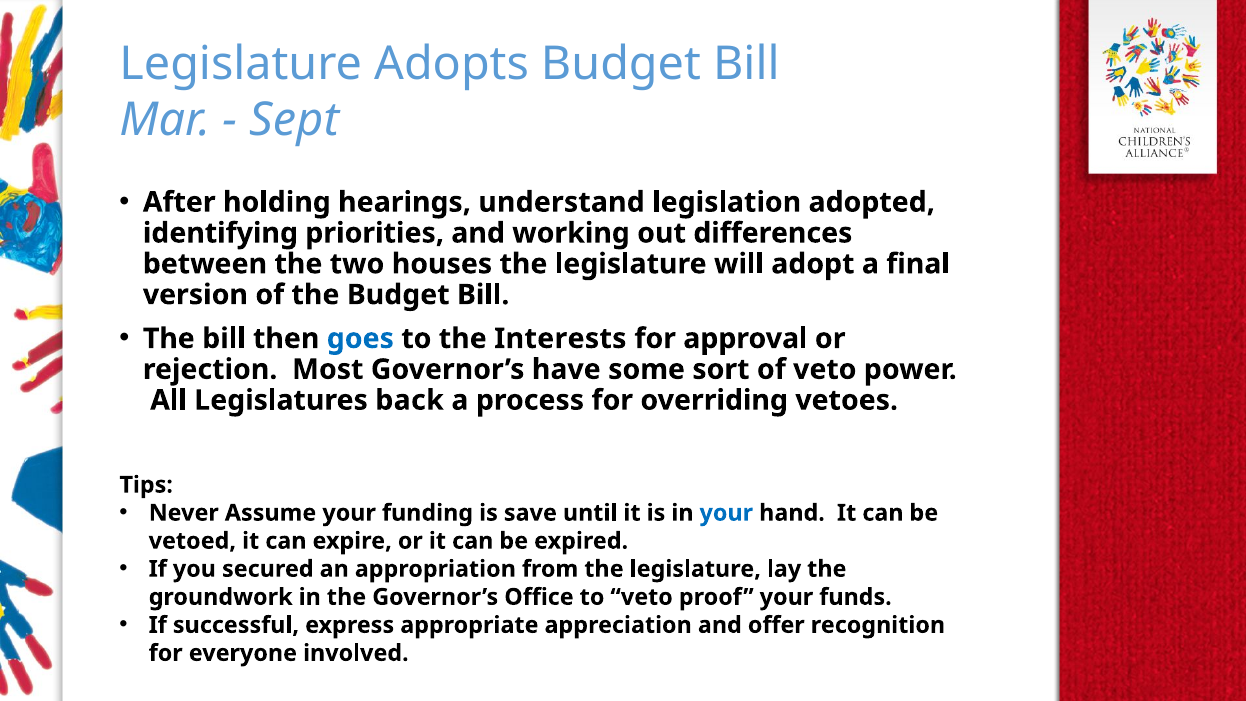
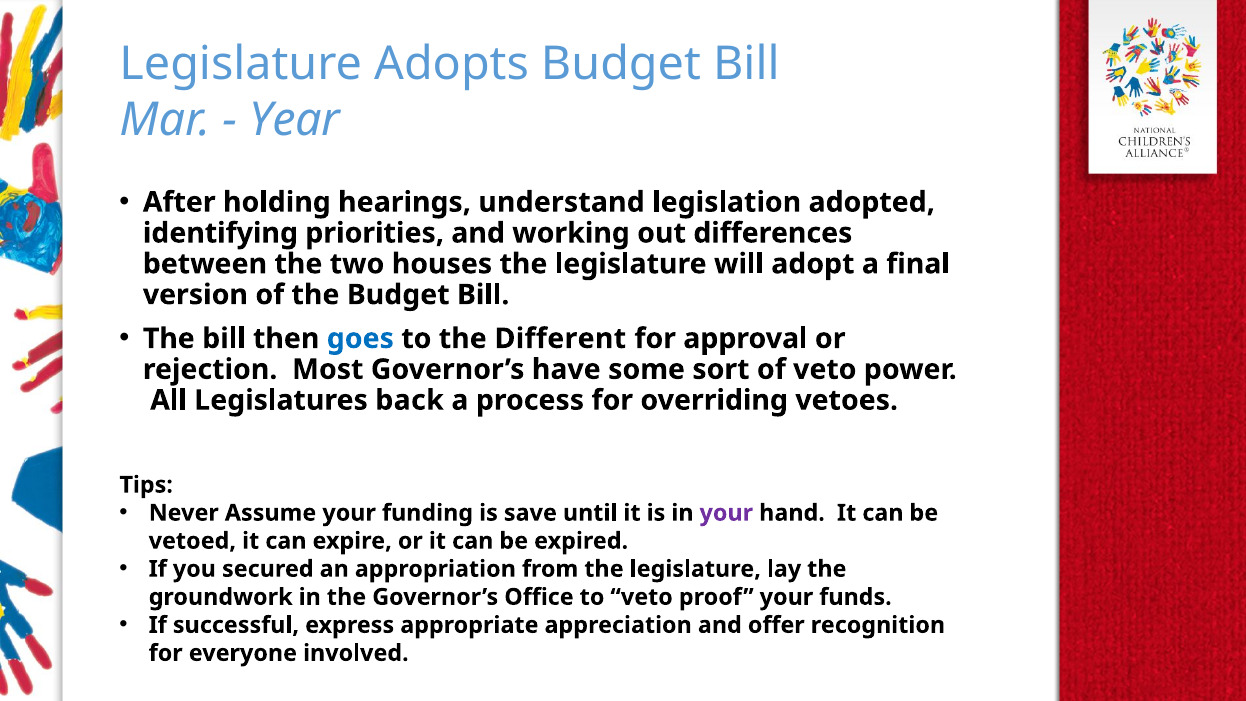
Sept: Sept -> Year
Interests: Interests -> Different
your at (726, 513) colour: blue -> purple
